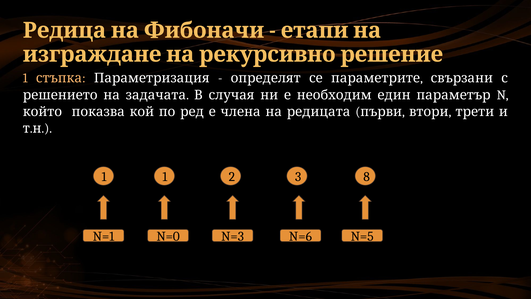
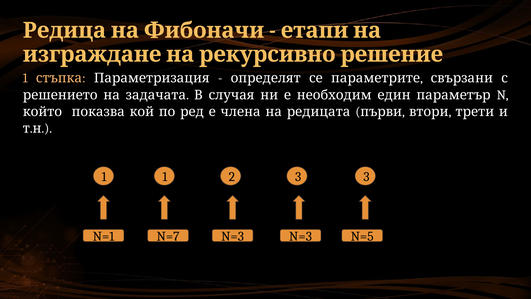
3 8: 8 -> 3
N=0: N=0 -> N=7
N=3 N=6: N=6 -> N=3
